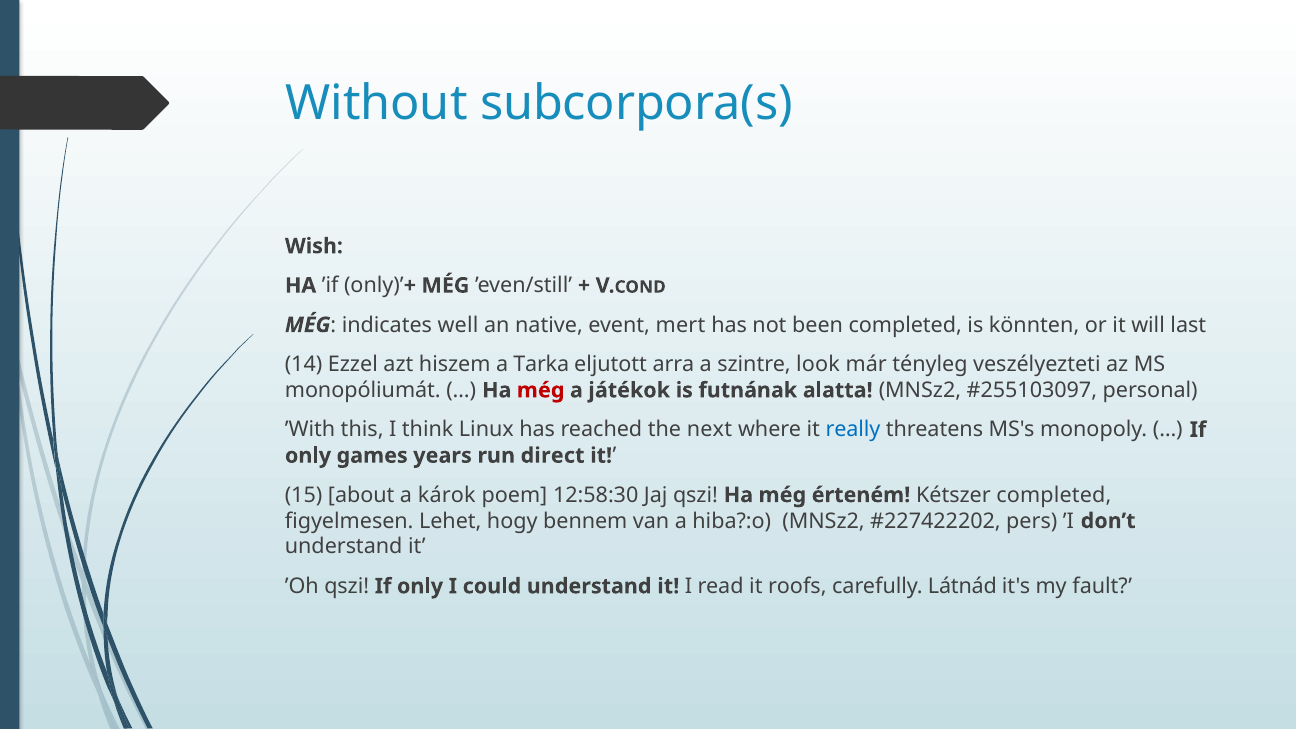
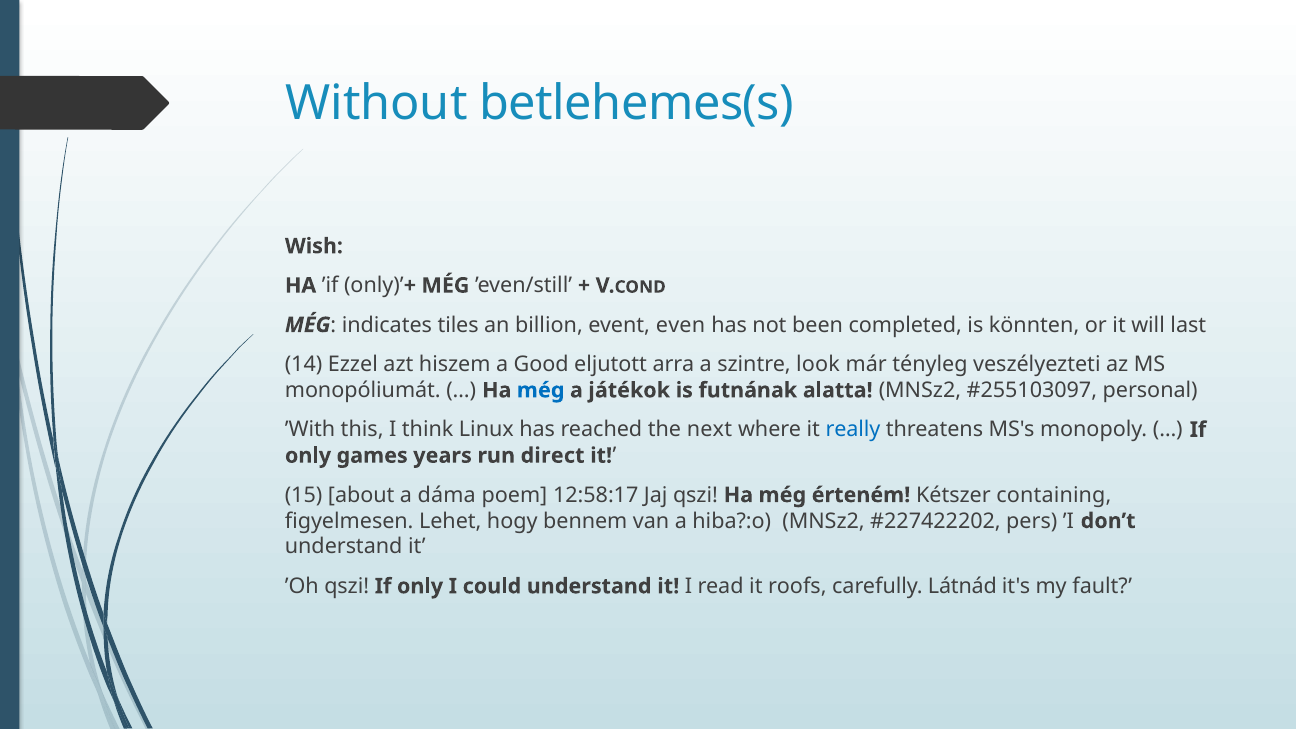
subcorpora(s: subcorpora(s -> betlehemes(s
well: well -> tiles
native: native -> billion
mert: mert -> even
Tarka: Tarka -> Good
még at (541, 390) colour: red -> blue
károk: károk -> dáma
12:58:30: 12:58:30 -> 12:58:17
Kétszer completed: completed -> containing
